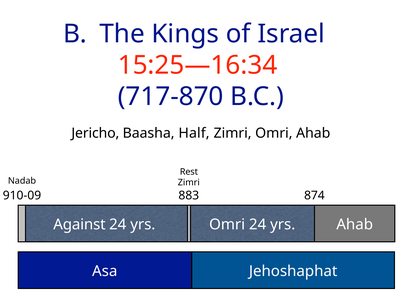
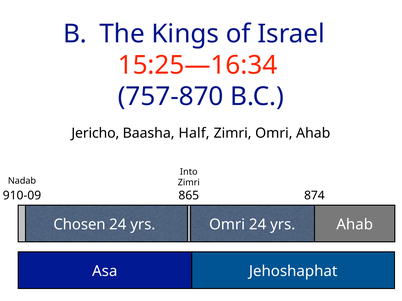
717-870: 717-870 -> 757-870
Rest: Rest -> Into
883: 883 -> 865
Against: Against -> Chosen
